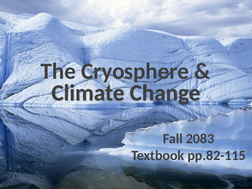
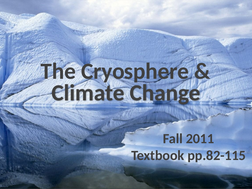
2083: 2083 -> 2011
